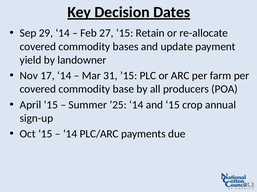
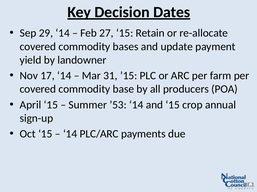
’25: ’25 -> ’53
